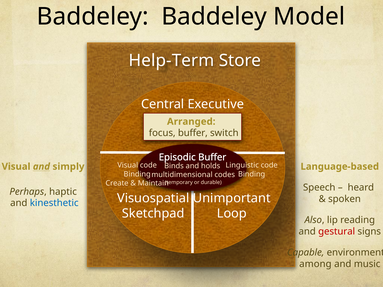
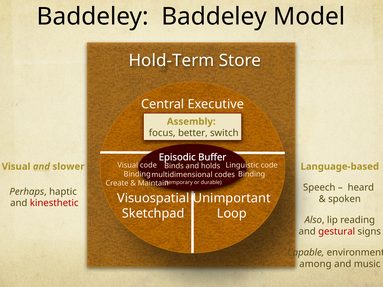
Help-Term: Help-Term -> Hold-Term
Arranged: Arranged -> Assembly
focus buffer: buffer -> better
simply: simply -> slower
kinesthetic colour: blue -> red
